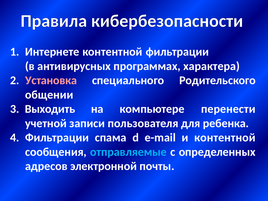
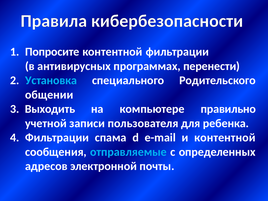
Интернете: Интернете -> Попросите
характера: характера -> перенести
Установка colour: pink -> light blue
перенести: перенести -> правильно
